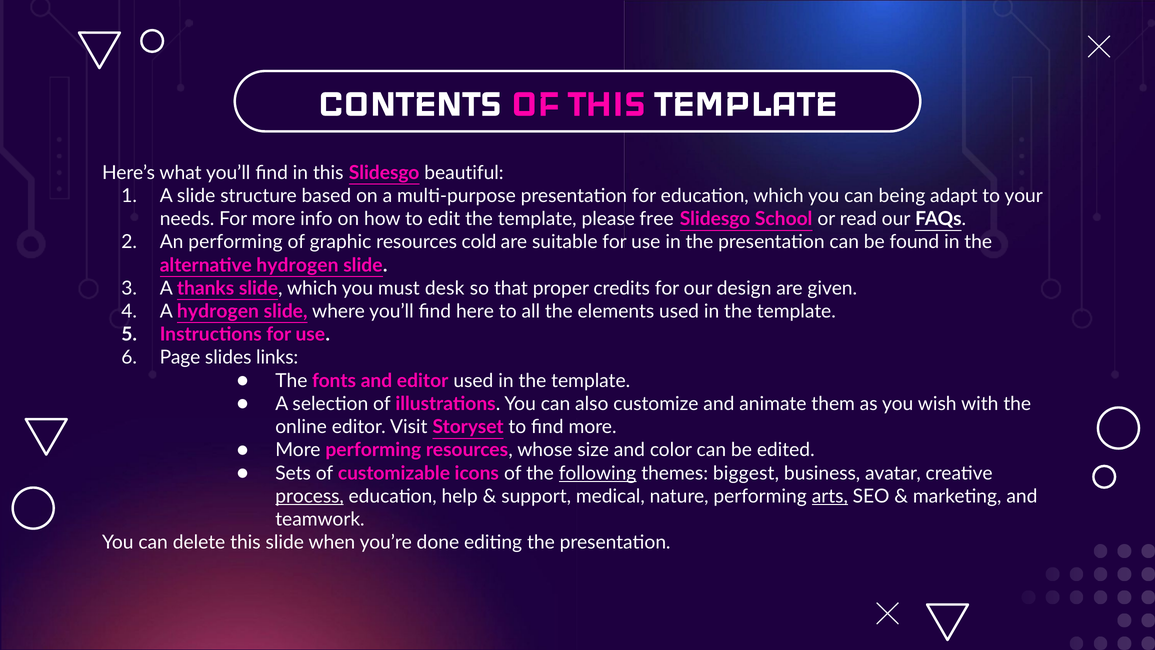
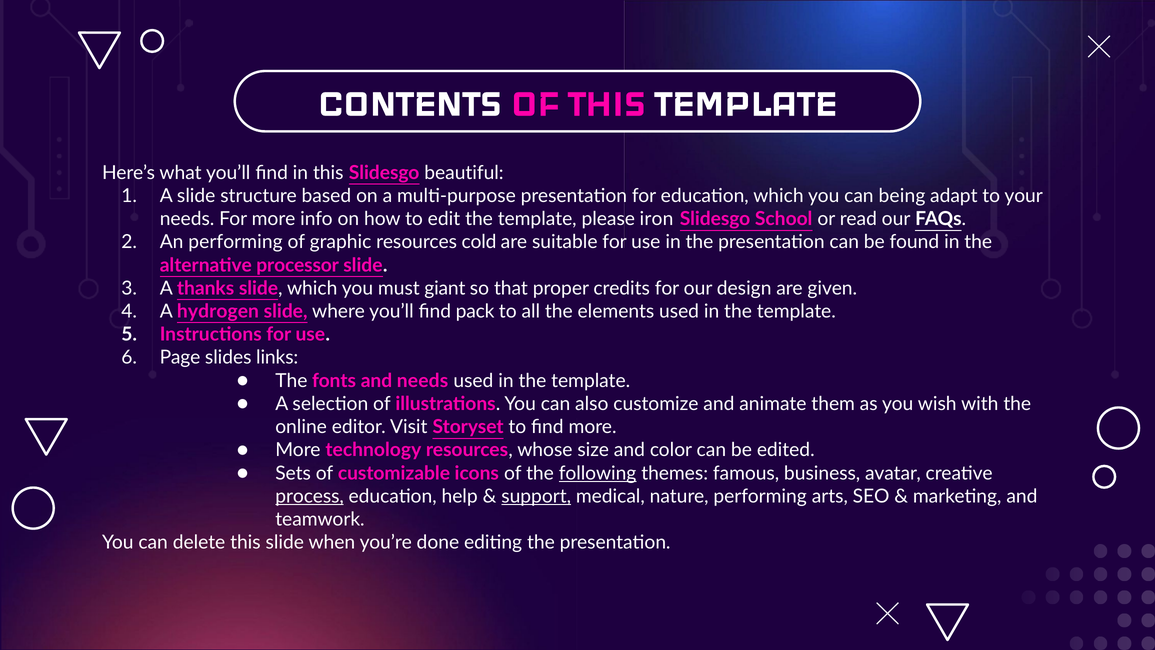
free: free -> iron
alternative hydrogen: hydrogen -> processor
desk: desk -> giant
here: here -> pack
and editor: editor -> needs
More performing: performing -> technology
biggest: biggest -> famous
support underline: none -> present
arts underline: present -> none
